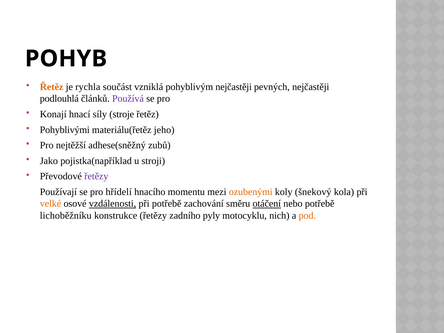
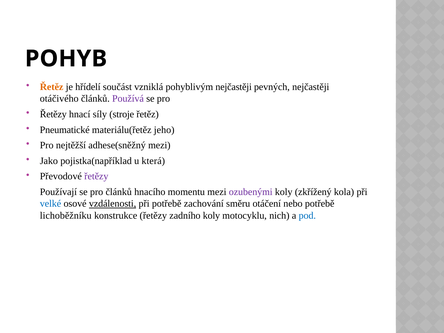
rychla: rychla -> hřídelí
podlouhlá: podlouhlá -> otáčivého
Konají at (53, 114): Konají -> Řetězy
Pohyblivými: Pohyblivými -> Pneumatické
adhese(sněžný zubů: zubů -> mezi
stroji: stroji -> která
pro hřídelí: hřídelí -> článků
ozubenými colour: orange -> purple
šnekový: šnekový -> zkřížený
velké colour: orange -> blue
otáčení underline: present -> none
zadního pyly: pyly -> koly
pod colour: orange -> blue
